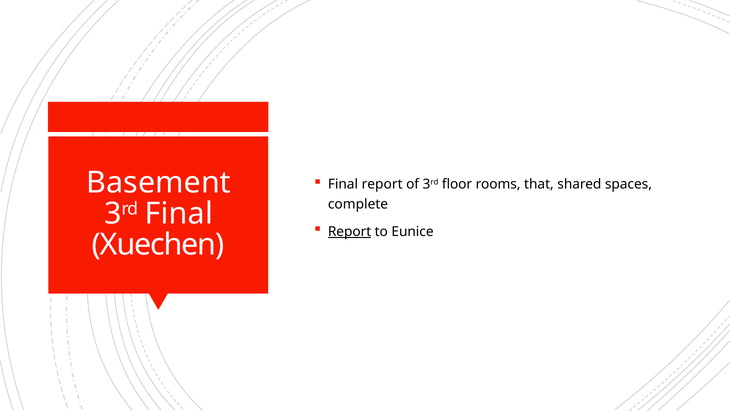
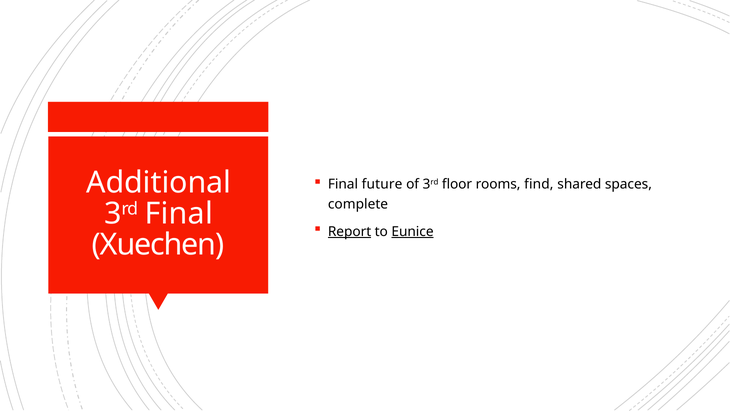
Basement: Basement -> Additional
Final report: report -> future
that: that -> find
Eunice underline: none -> present
